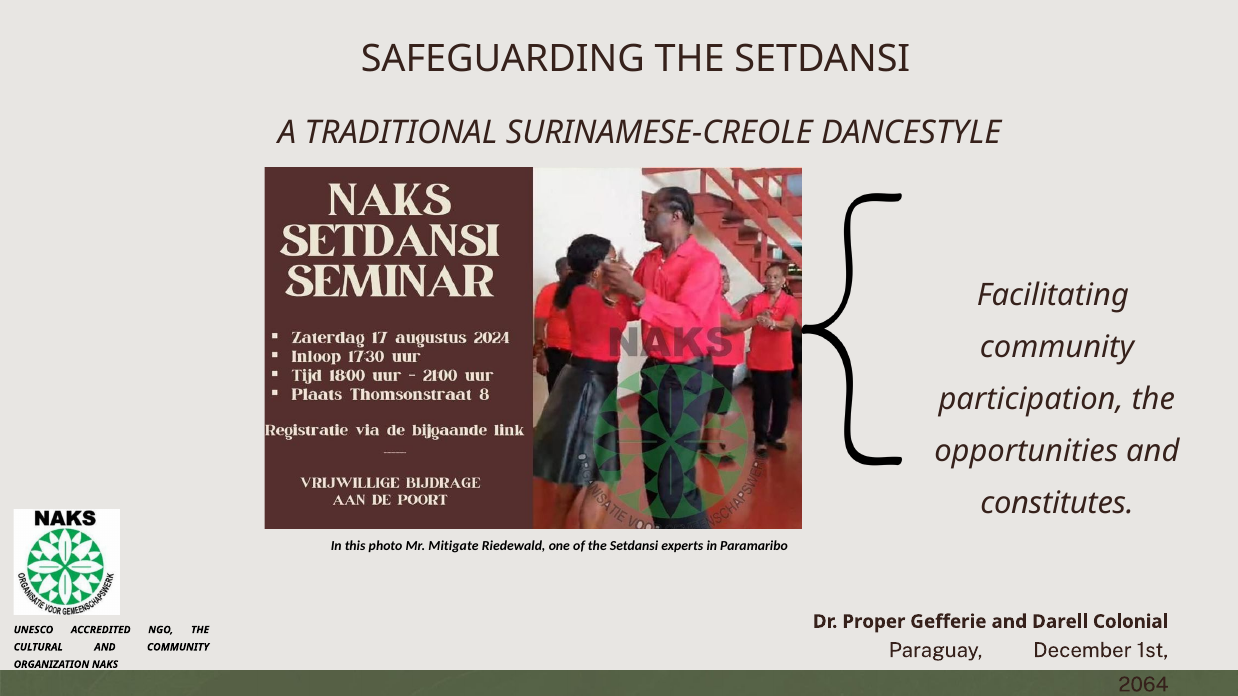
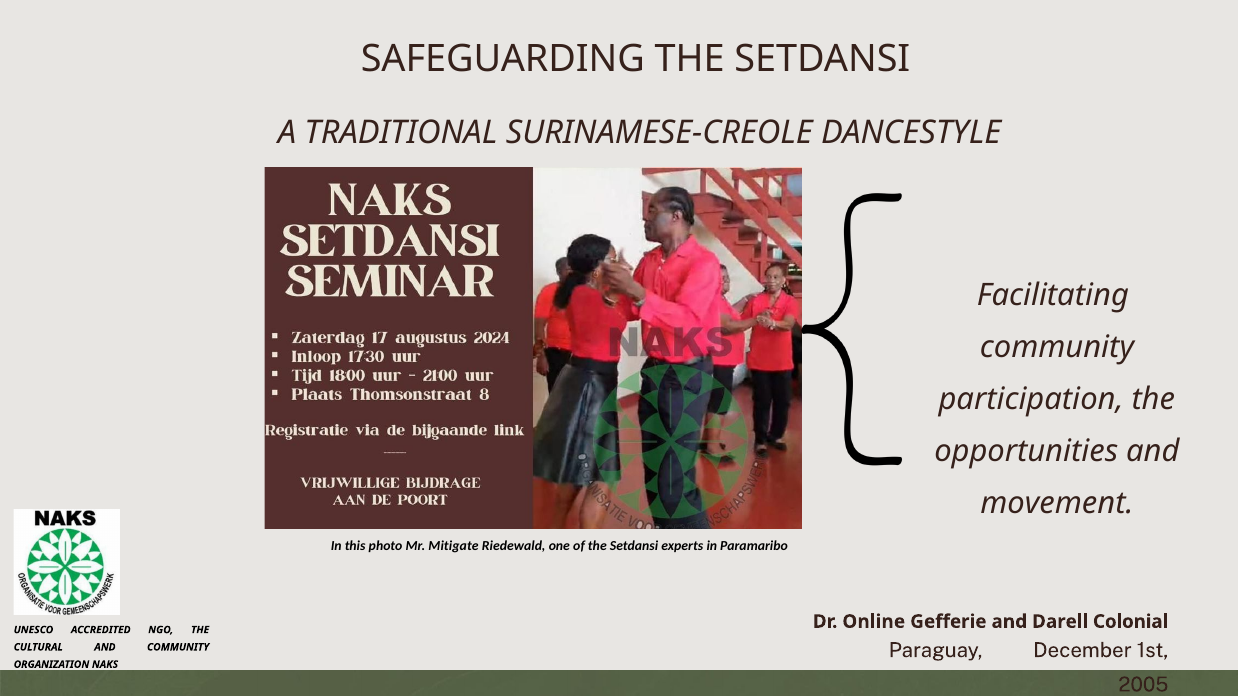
constitutes: constitutes -> movement
Proper: Proper -> Online
2064: 2064 -> 2005
